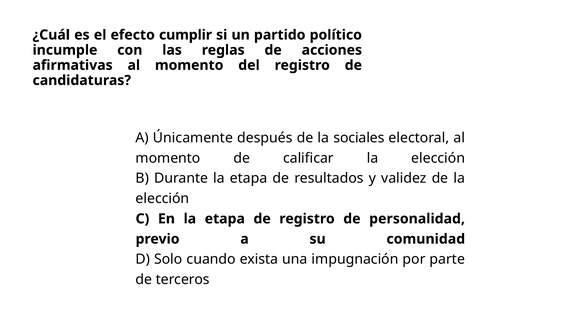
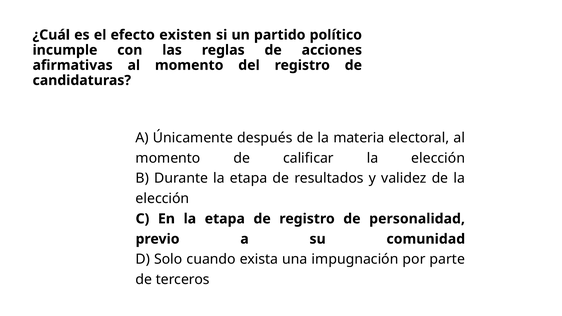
cumplir: cumplir -> existen
sociales: sociales -> materia
